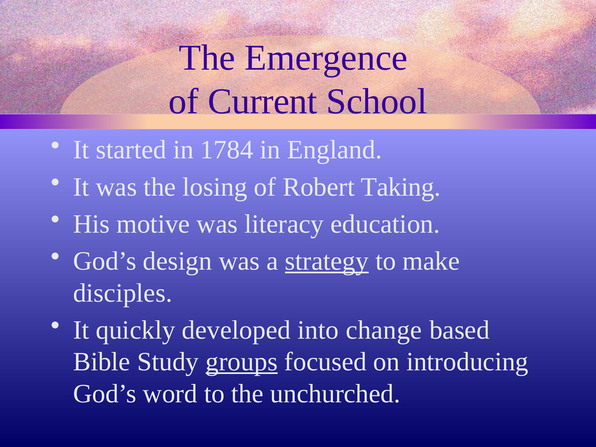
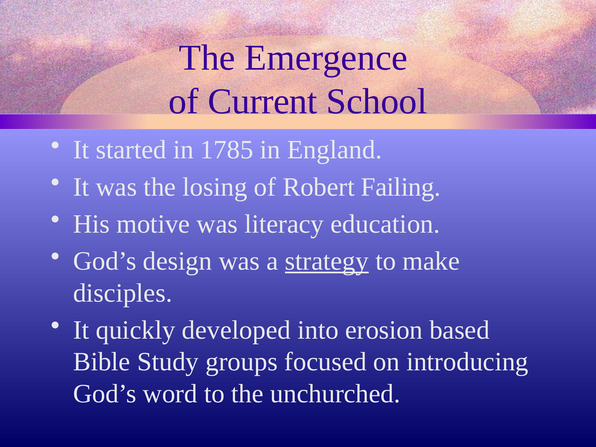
1784: 1784 -> 1785
Taking: Taking -> Failing
change: change -> erosion
groups underline: present -> none
